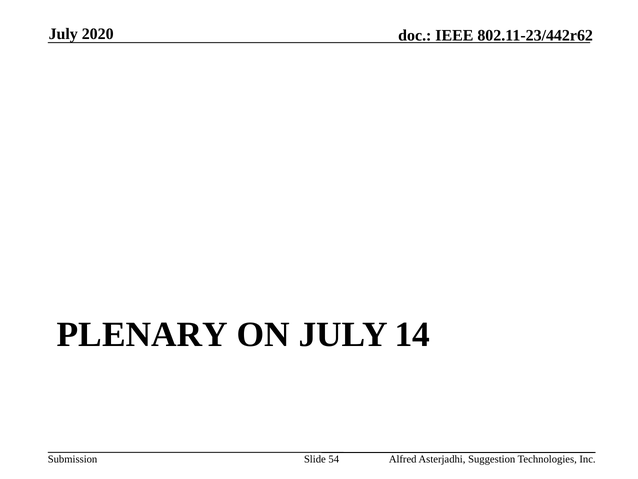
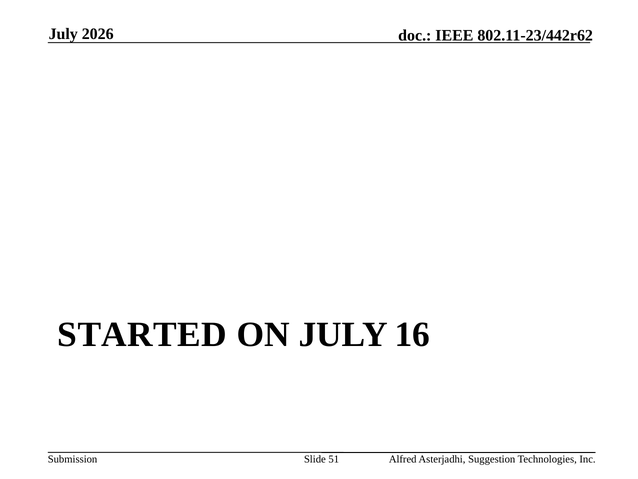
2020: 2020 -> 2026
PLENARY: PLENARY -> STARTED
14: 14 -> 16
54: 54 -> 51
